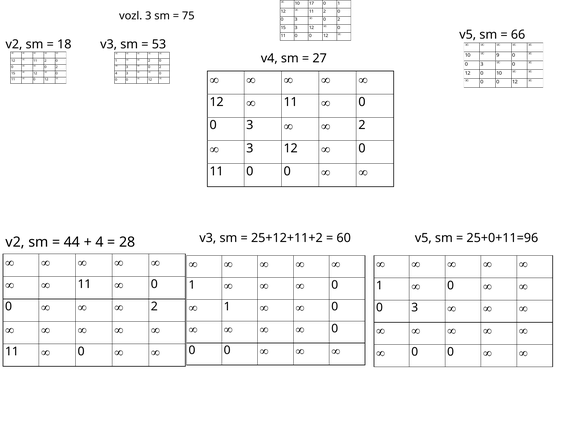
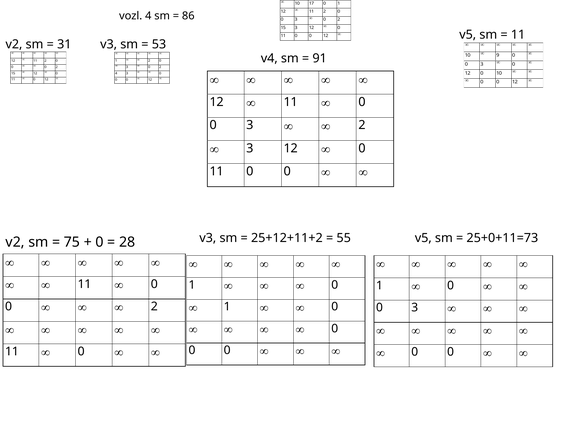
vozl 3: 3 -> 4
75: 75 -> 86
66 at (518, 35): 66 -> 11
18: 18 -> 31
27: 27 -> 91
60: 60 -> 55
25+0+11=96: 25+0+11=96 -> 25+0+11=73
44: 44 -> 75
4 at (100, 242): 4 -> 0
